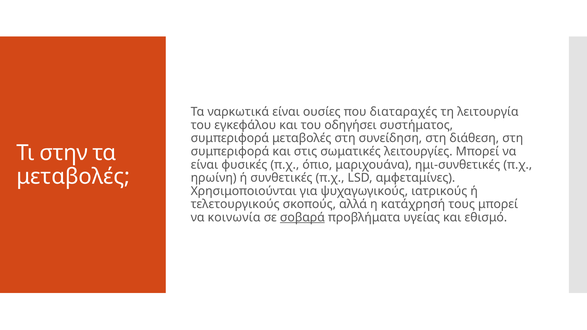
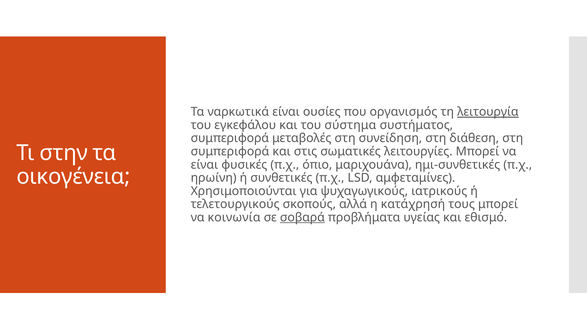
διαταραχές: διαταραχές -> οργανισμός
λειτουργία underline: none -> present
οδηγήσει: οδηγήσει -> σύστημα
μεταβολές at (73, 177): μεταβολές -> οικογένεια
